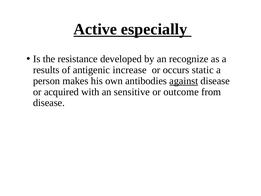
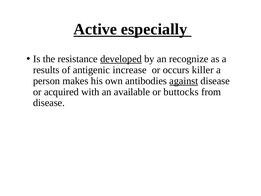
developed underline: none -> present
static: static -> killer
sensitive: sensitive -> available
outcome: outcome -> buttocks
